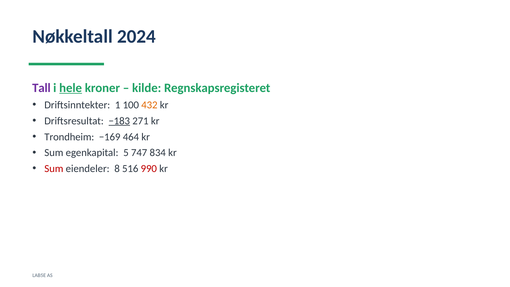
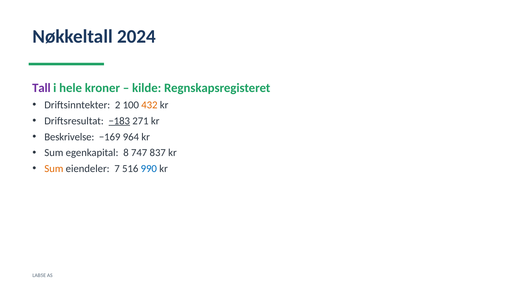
hele underline: present -> none
1: 1 -> 2
Trondheim: Trondheim -> Beskrivelse
464: 464 -> 964
5: 5 -> 8
834: 834 -> 837
Sum at (54, 169) colour: red -> orange
8: 8 -> 7
990 colour: red -> blue
